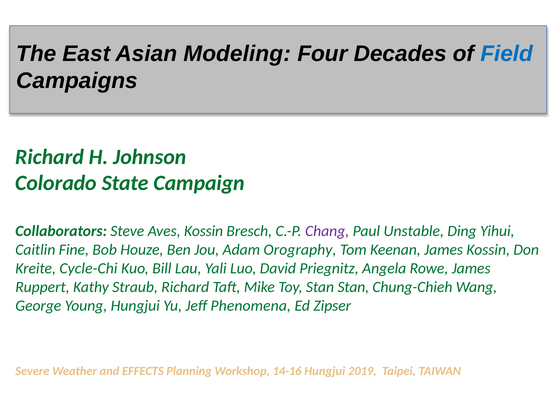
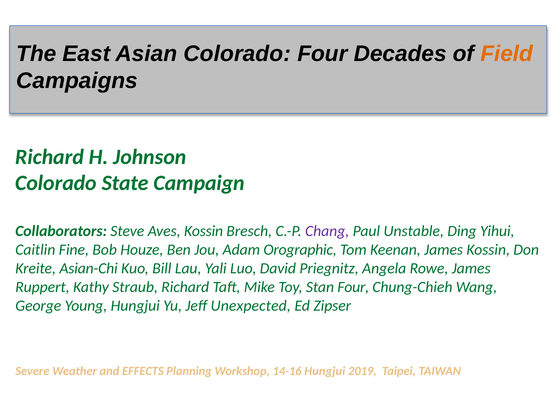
Asian Modeling: Modeling -> Colorado
Field colour: blue -> orange
Orography: Orography -> Orographic
Cycle-Chi: Cycle-Chi -> Asian-Chi
Stan Stan: Stan -> Four
Phenomena: Phenomena -> Unexpected
